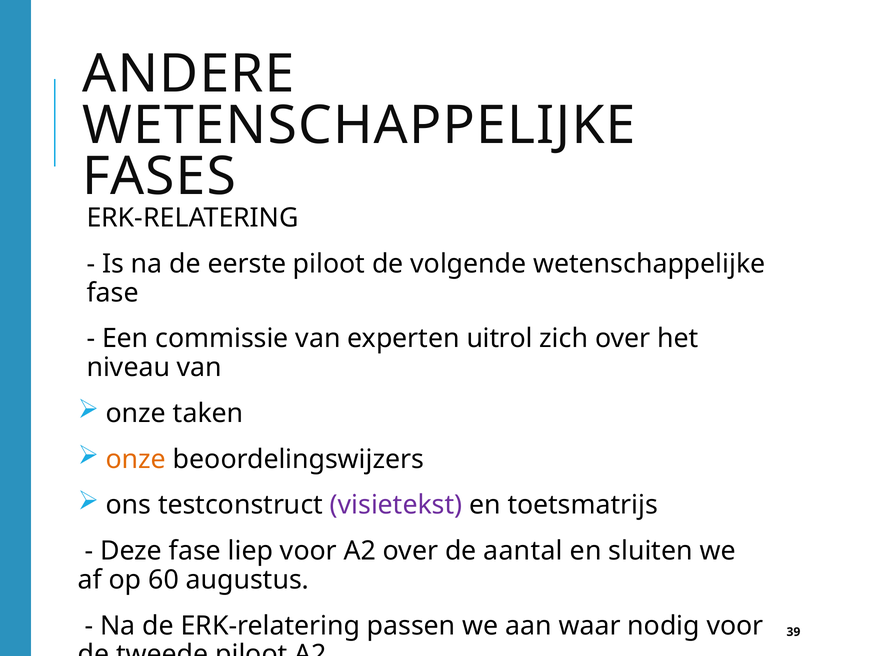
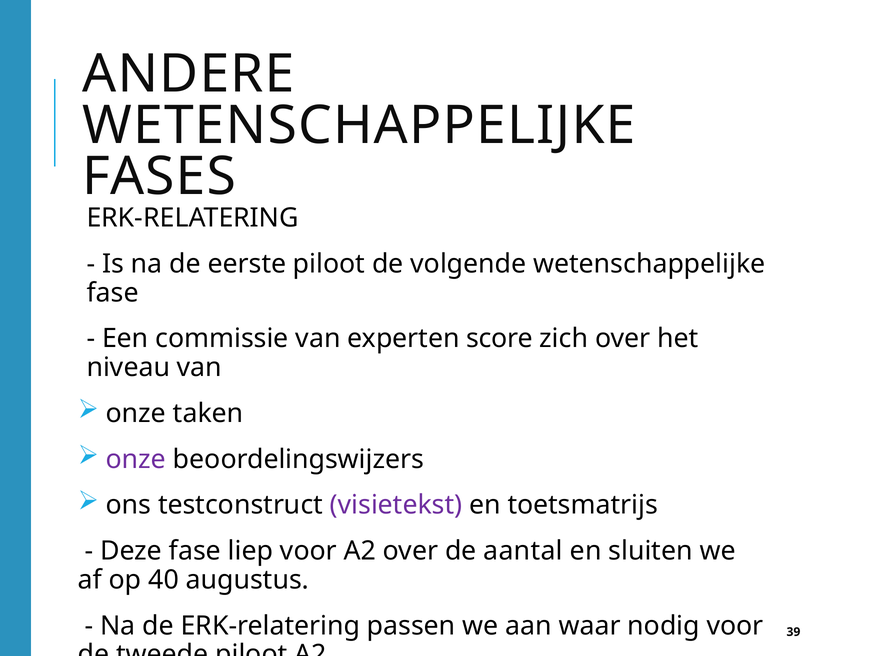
uitrol: uitrol -> score
onze at (136, 459) colour: orange -> purple
60: 60 -> 40
